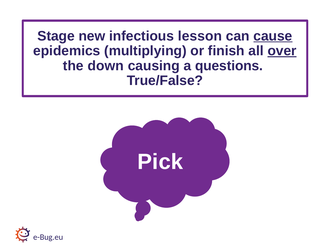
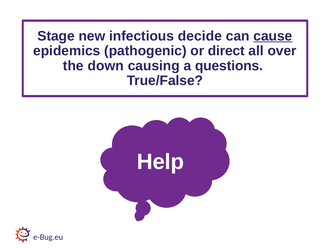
lesson: lesson -> decide
multiplying: multiplying -> pathogenic
finish: finish -> direct
over underline: present -> none
Pick: Pick -> Help
